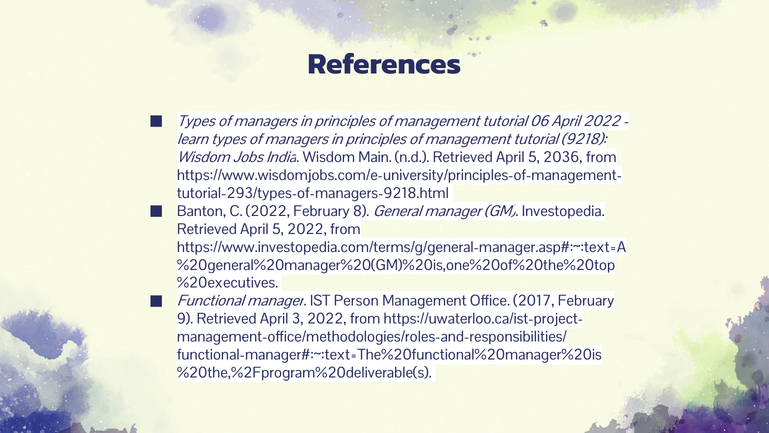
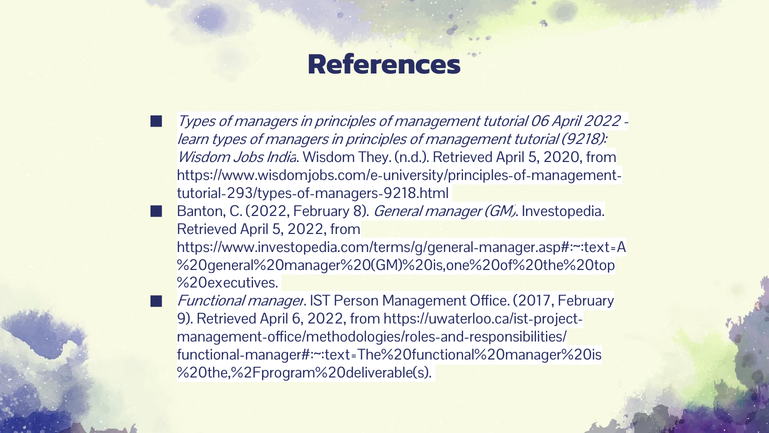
Main: Main -> They
2036: 2036 -> 2020
3: 3 -> 6
